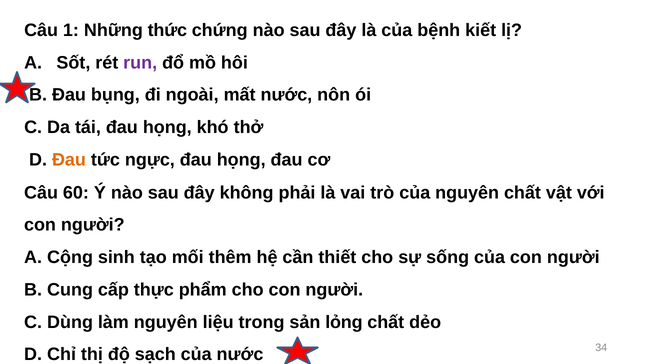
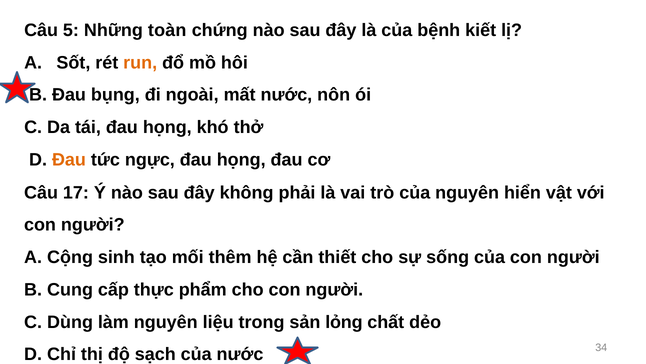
1: 1 -> 5
thức: thức -> toàn
run colour: purple -> orange
60: 60 -> 17
nguyên chất: chất -> hiển
